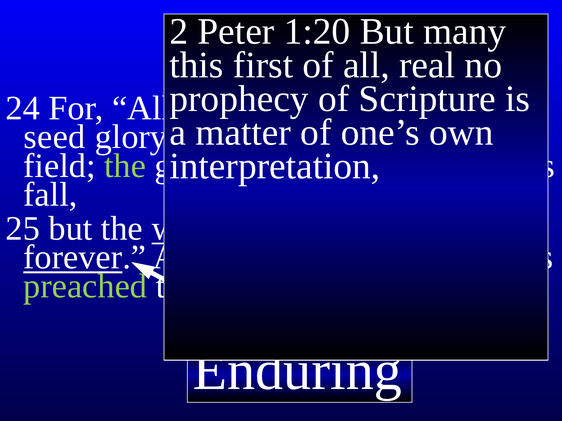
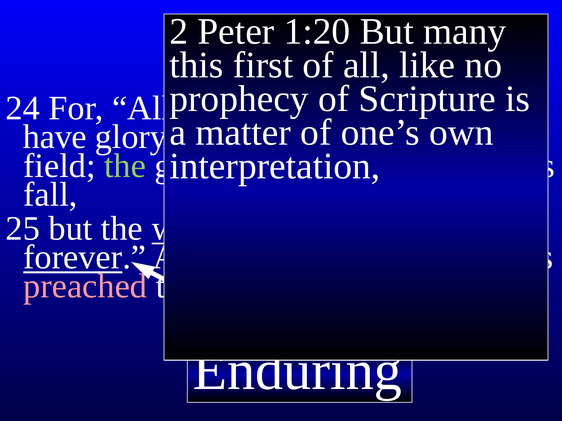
real at (427, 65): real -> like
seed: seed -> have
preached colour: light green -> pink
